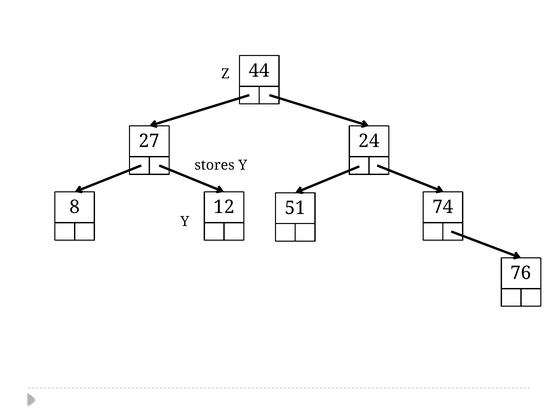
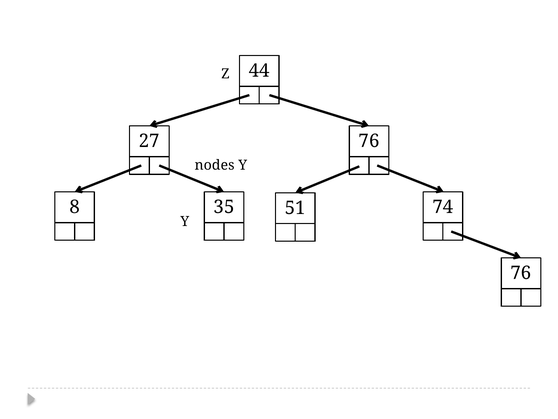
27 24: 24 -> 76
stores: stores -> nodes
12: 12 -> 35
